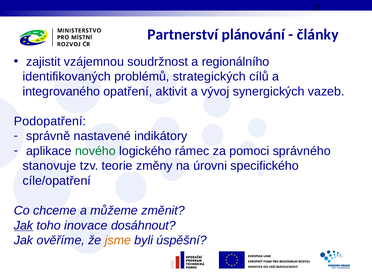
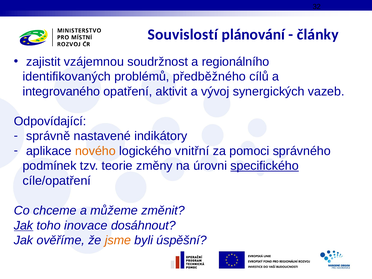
Partnerství: Partnerství -> Souvislostí
strategických: strategických -> předběžného
Podopatření: Podopatření -> Odpovídající
nového colour: green -> orange
rámec: rámec -> vnitřní
stanovuje: stanovuje -> podmínek
specifického underline: none -> present
